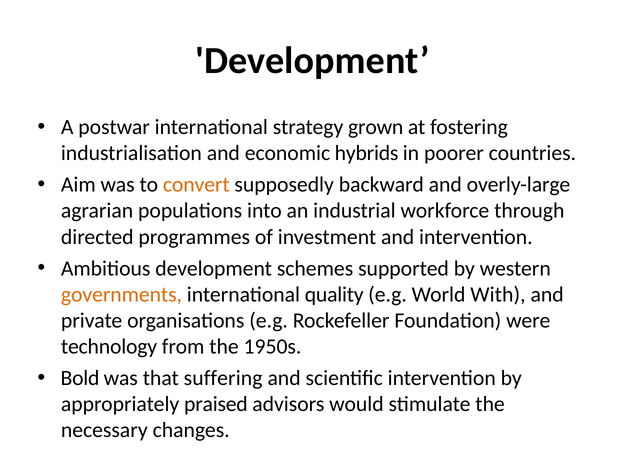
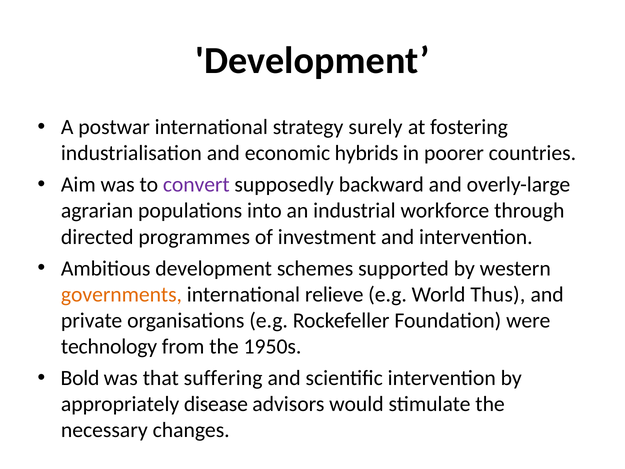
grown: grown -> surely
convert colour: orange -> purple
quality: quality -> relieve
With: With -> Thus
praised: praised -> disease
